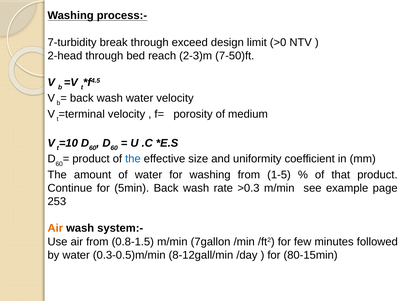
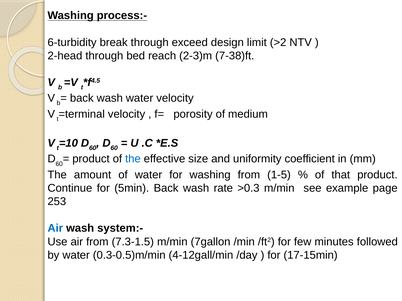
7-turbidity: 7-turbidity -> 6-turbidity
>0: >0 -> >2
7-50)ft: 7-50)ft -> 7-38)ft
Air at (55, 229) colour: orange -> blue
0.8-1.5: 0.8-1.5 -> 7.3-1.5
8-12gall/min: 8-12gall/min -> 4-12gall/min
80-15min: 80-15min -> 17-15min
